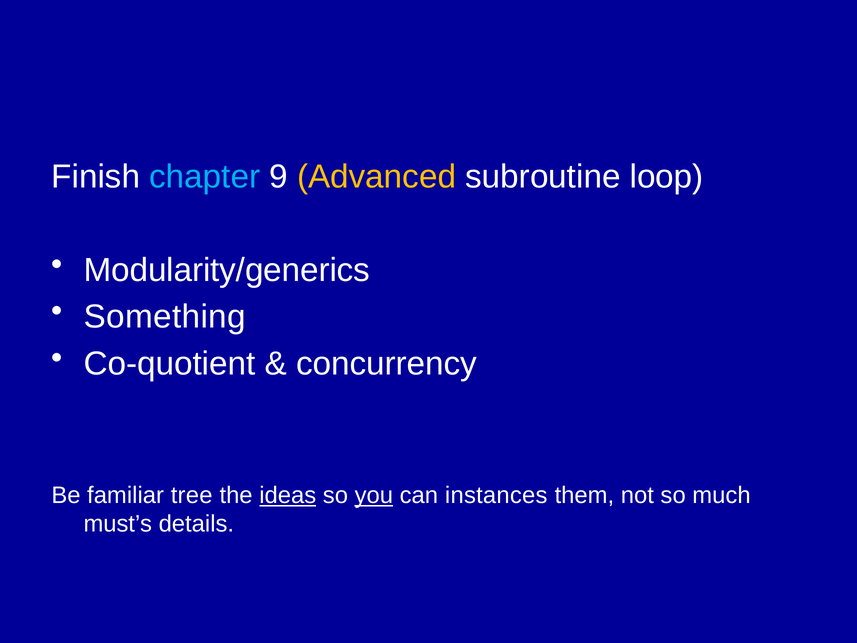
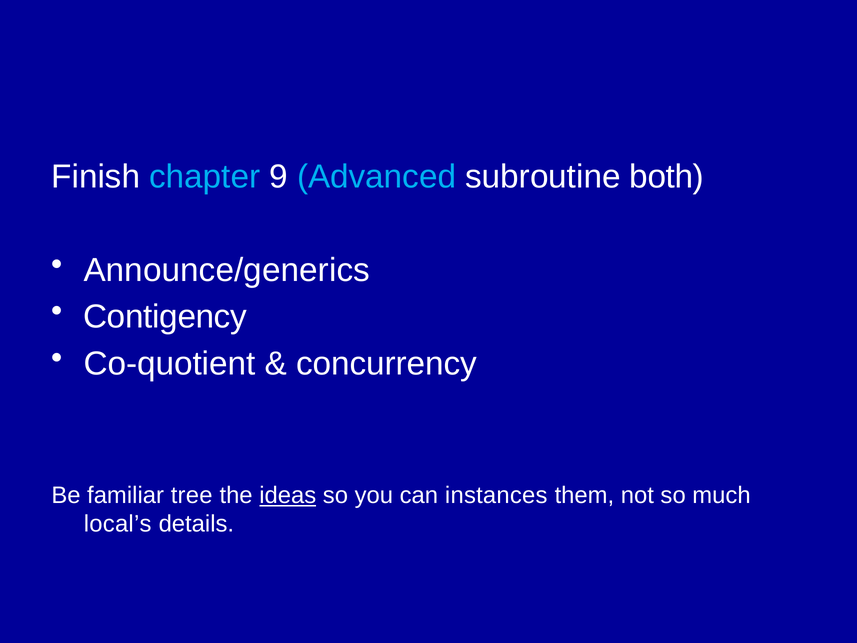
Advanced colour: yellow -> light blue
loop: loop -> both
Modularity/generics: Modularity/generics -> Announce/generics
Something: Something -> Contigency
you underline: present -> none
must’s: must’s -> local’s
